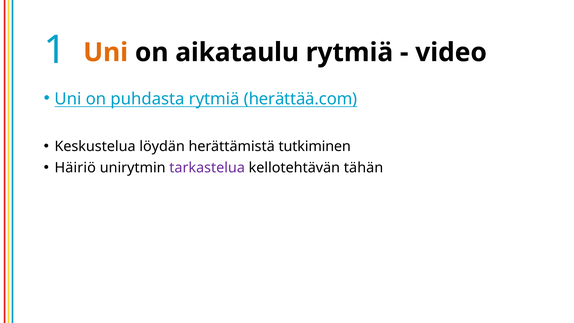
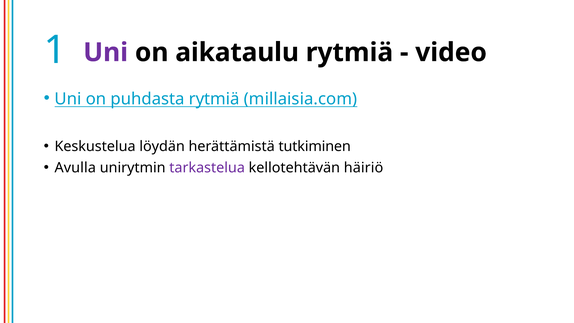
Uni at (106, 52) colour: orange -> purple
herättää.com: herättää.com -> millaisia.com
Häiriö: Häiriö -> Avulla
tähän: tähän -> häiriö
